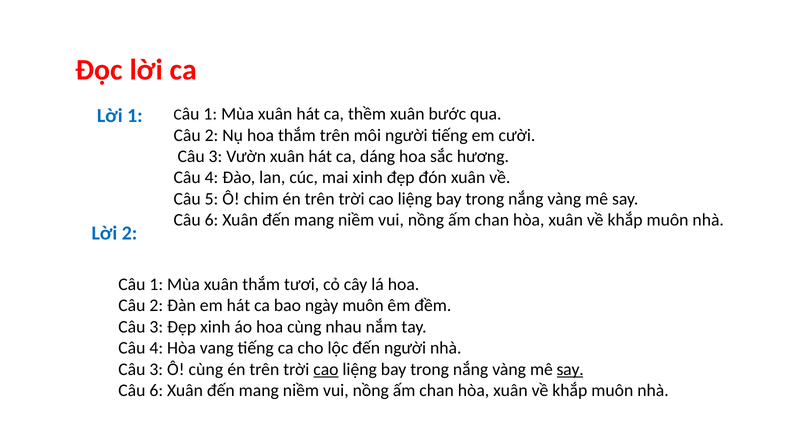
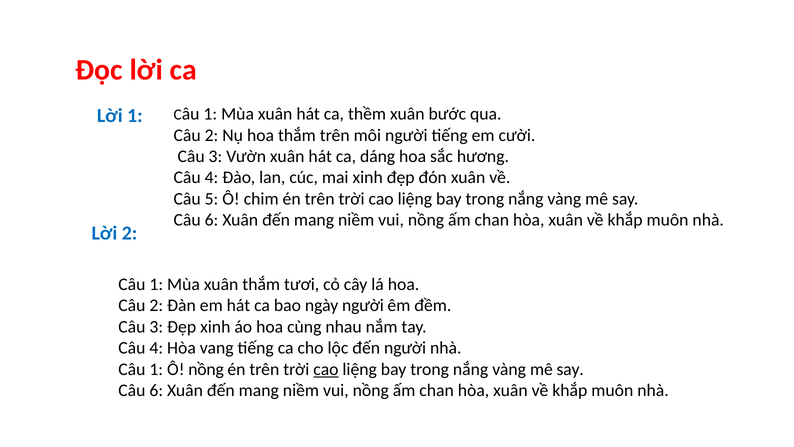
ngày muôn: muôn -> người
3 at (156, 369): 3 -> 1
Ô cùng: cùng -> nồng
say at (570, 369) underline: present -> none
